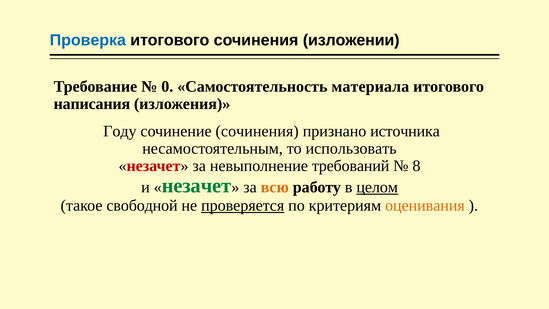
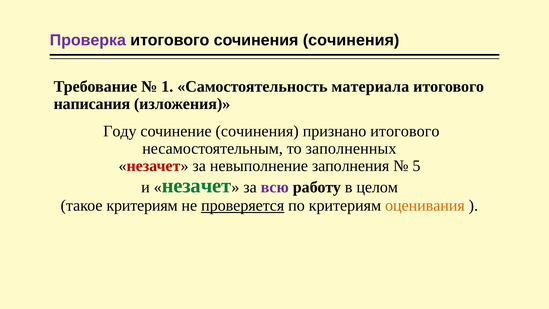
Проверка colour: blue -> purple
сочинения изложении: изложении -> сочинения
0: 0 -> 1
признано источника: источника -> итогового
использовать: использовать -> заполненных
требований: требований -> заполнения
8: 8 -> 5
всю colour: orange -> purple
целом underline: present -> none
такое свободной: свободной -> критериям
